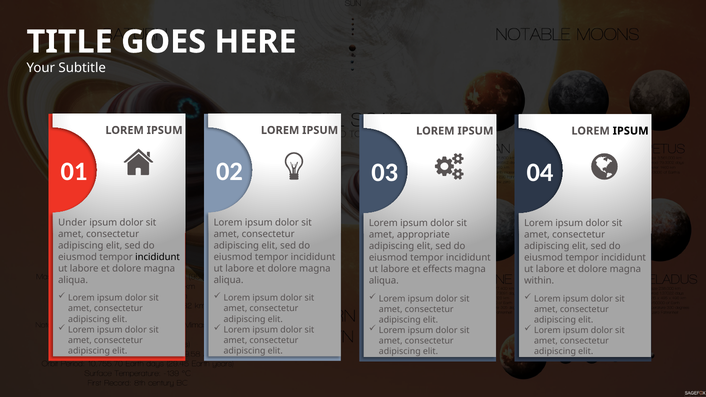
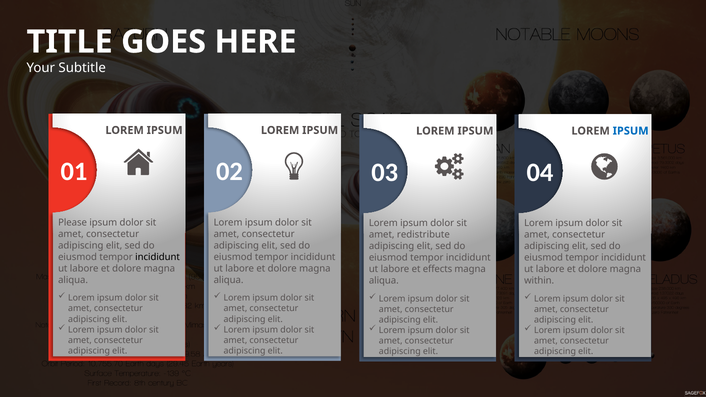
IPSUM at (631, 131) colour: black -> blue
Under: Under -> Please
appropriate: appropriate -> redistribute
